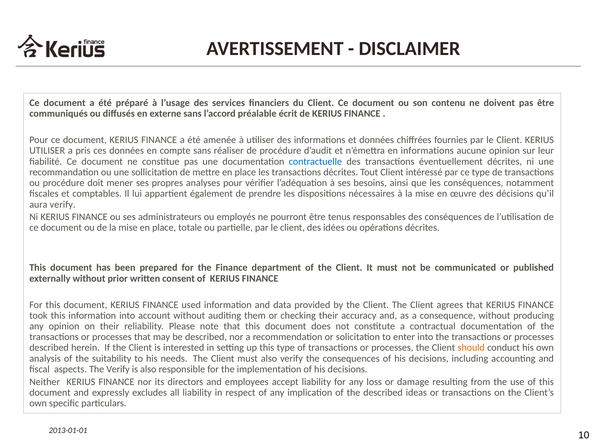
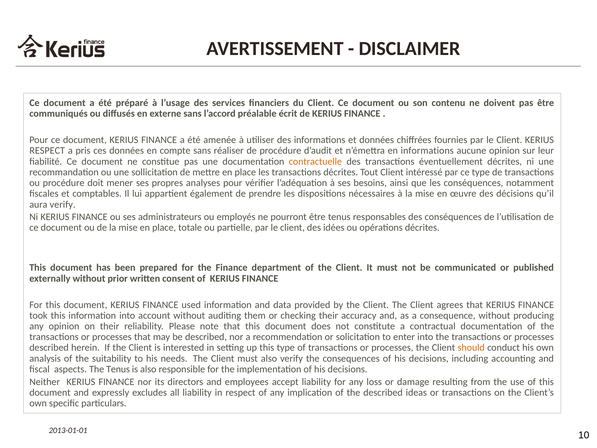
UTILISER at (47, 151): UTILISER -> RESPECT
contractuelle colour: blue -> orange
The Verify: Verify -> Tenus
